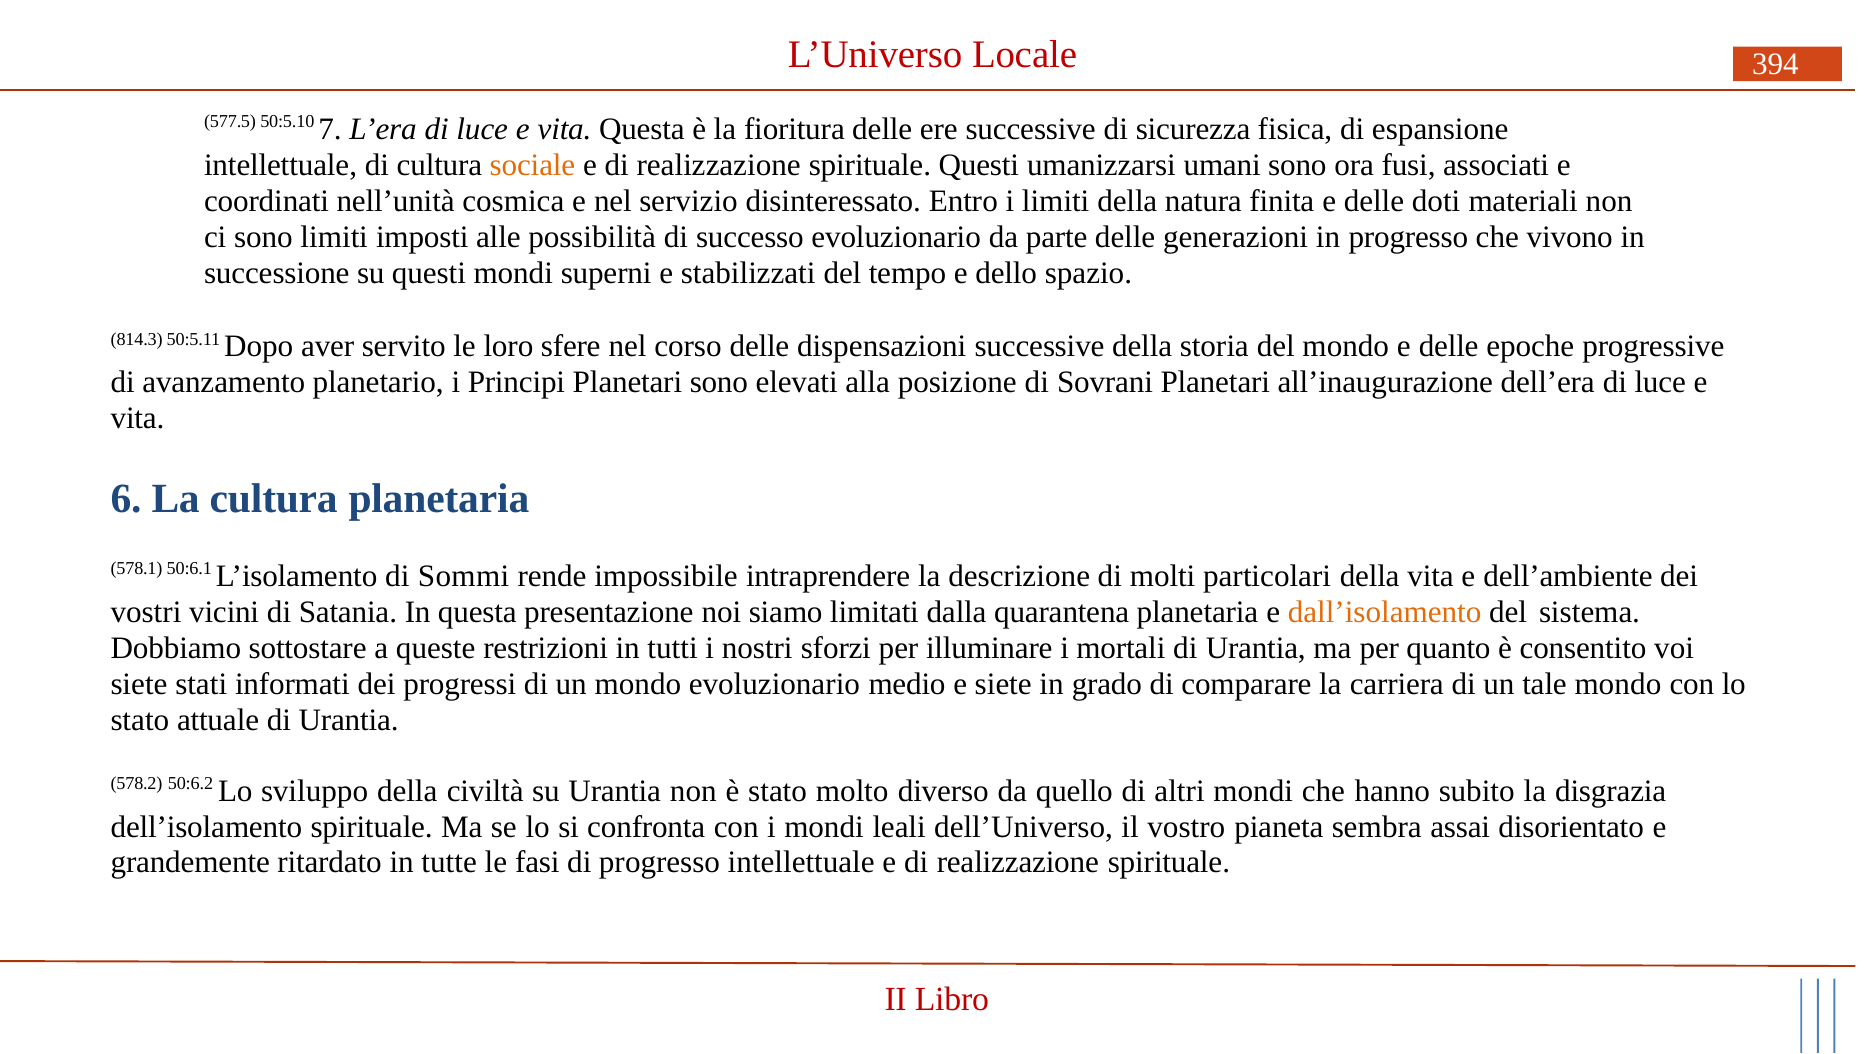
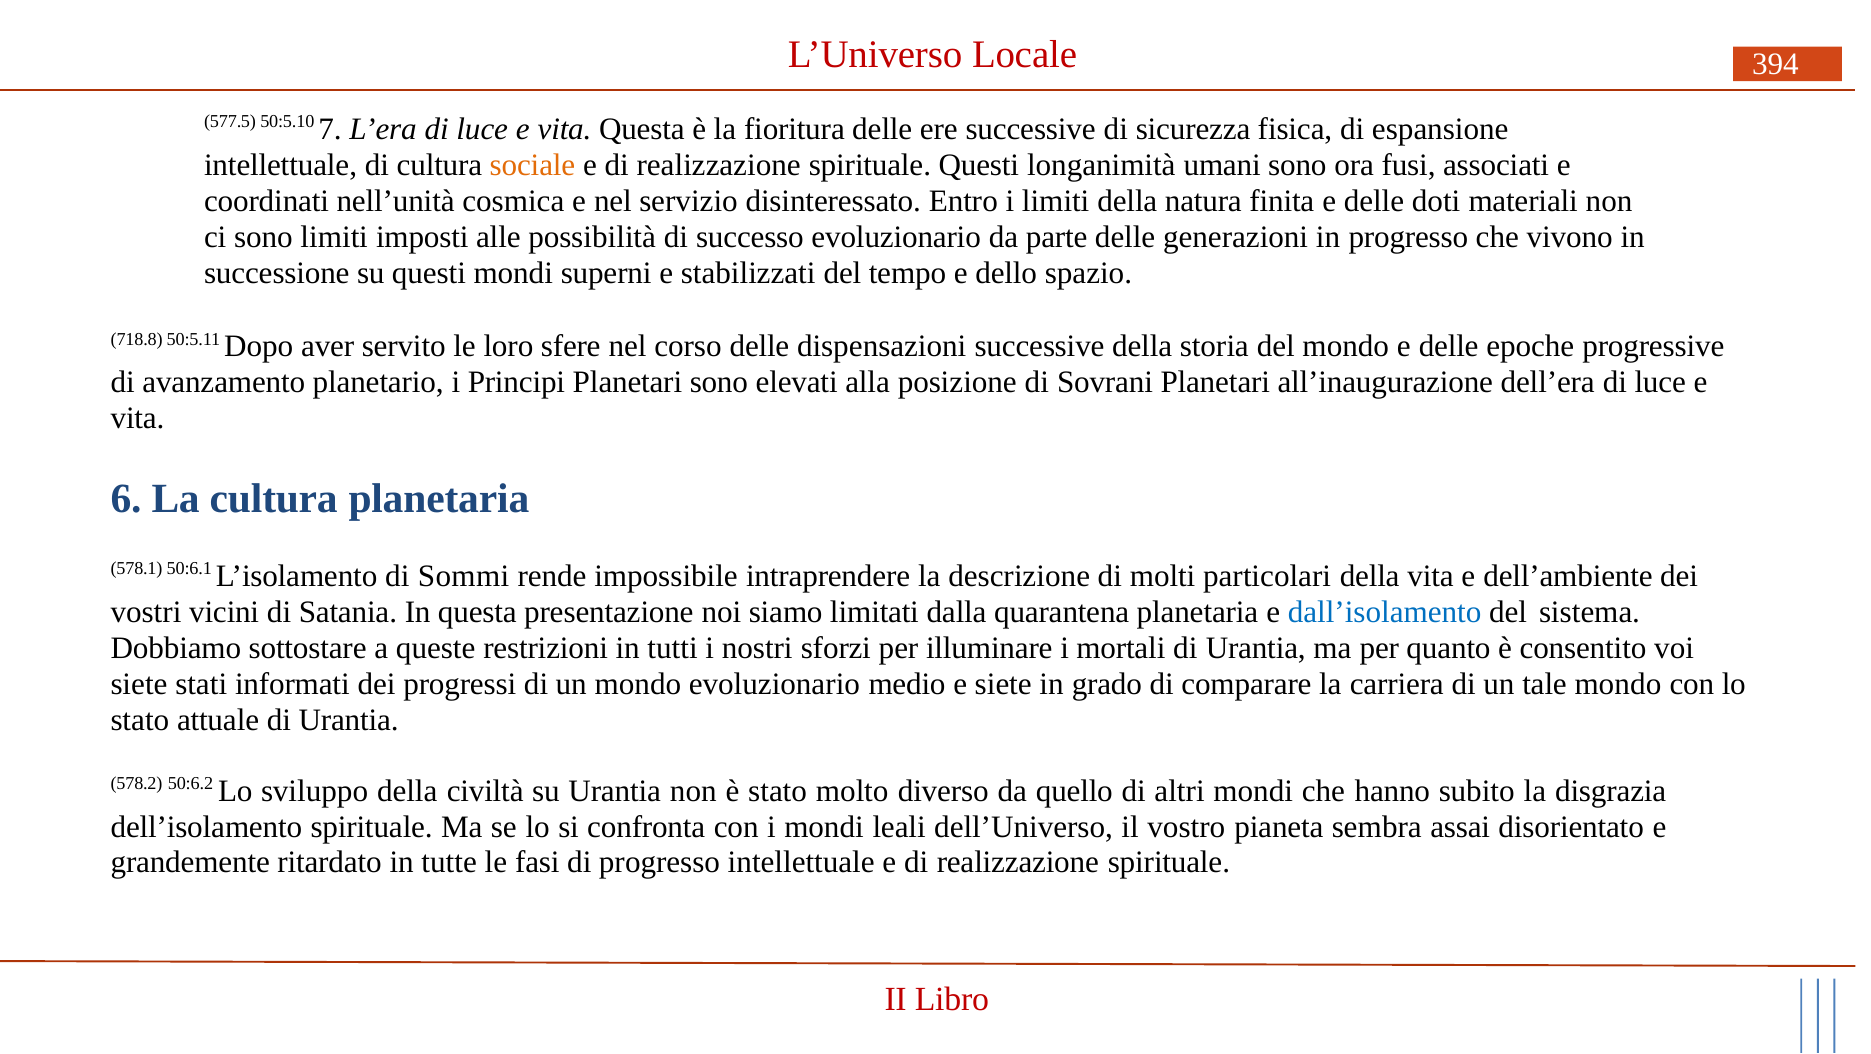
umanizzarsi: umanizzarsi -> longanimità
814.3: 814.3 -> 718.8
dall’isolamento colour: orange -> blue
